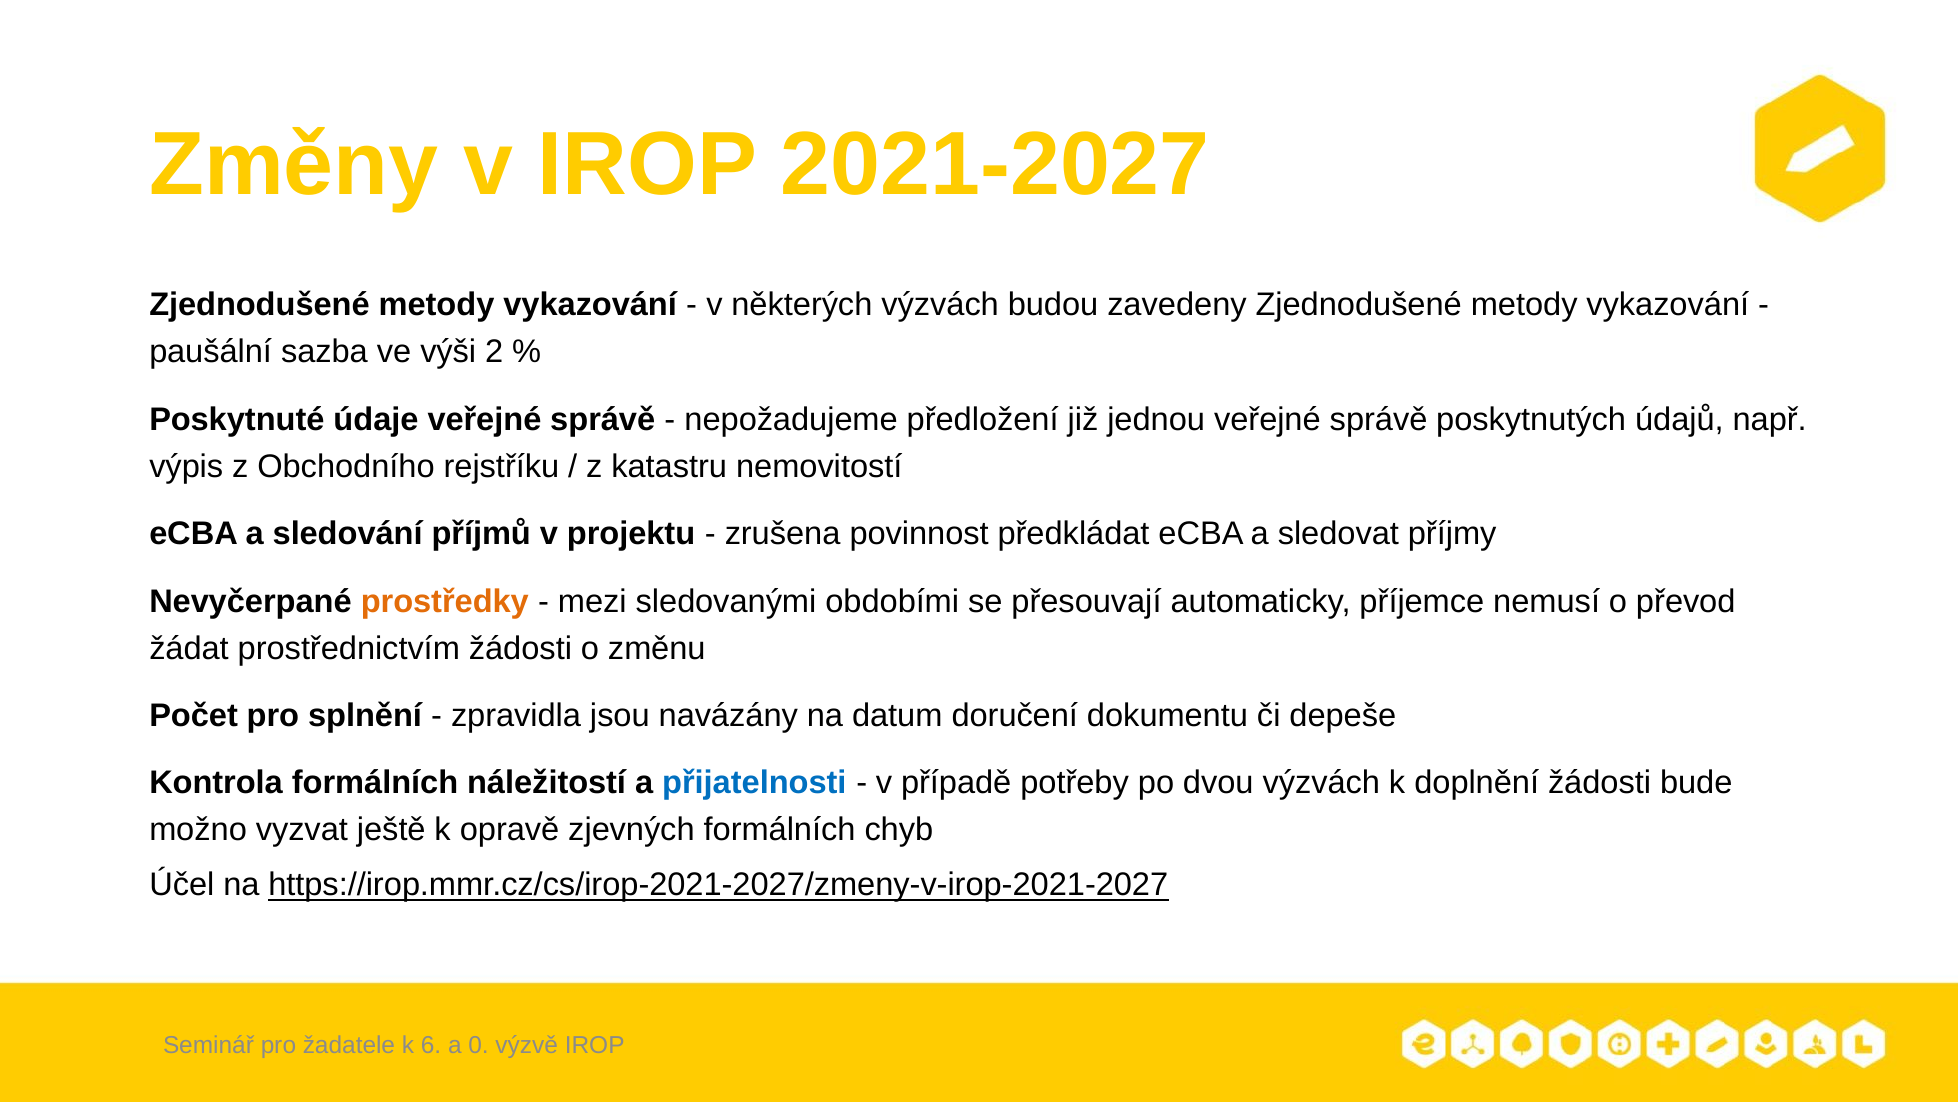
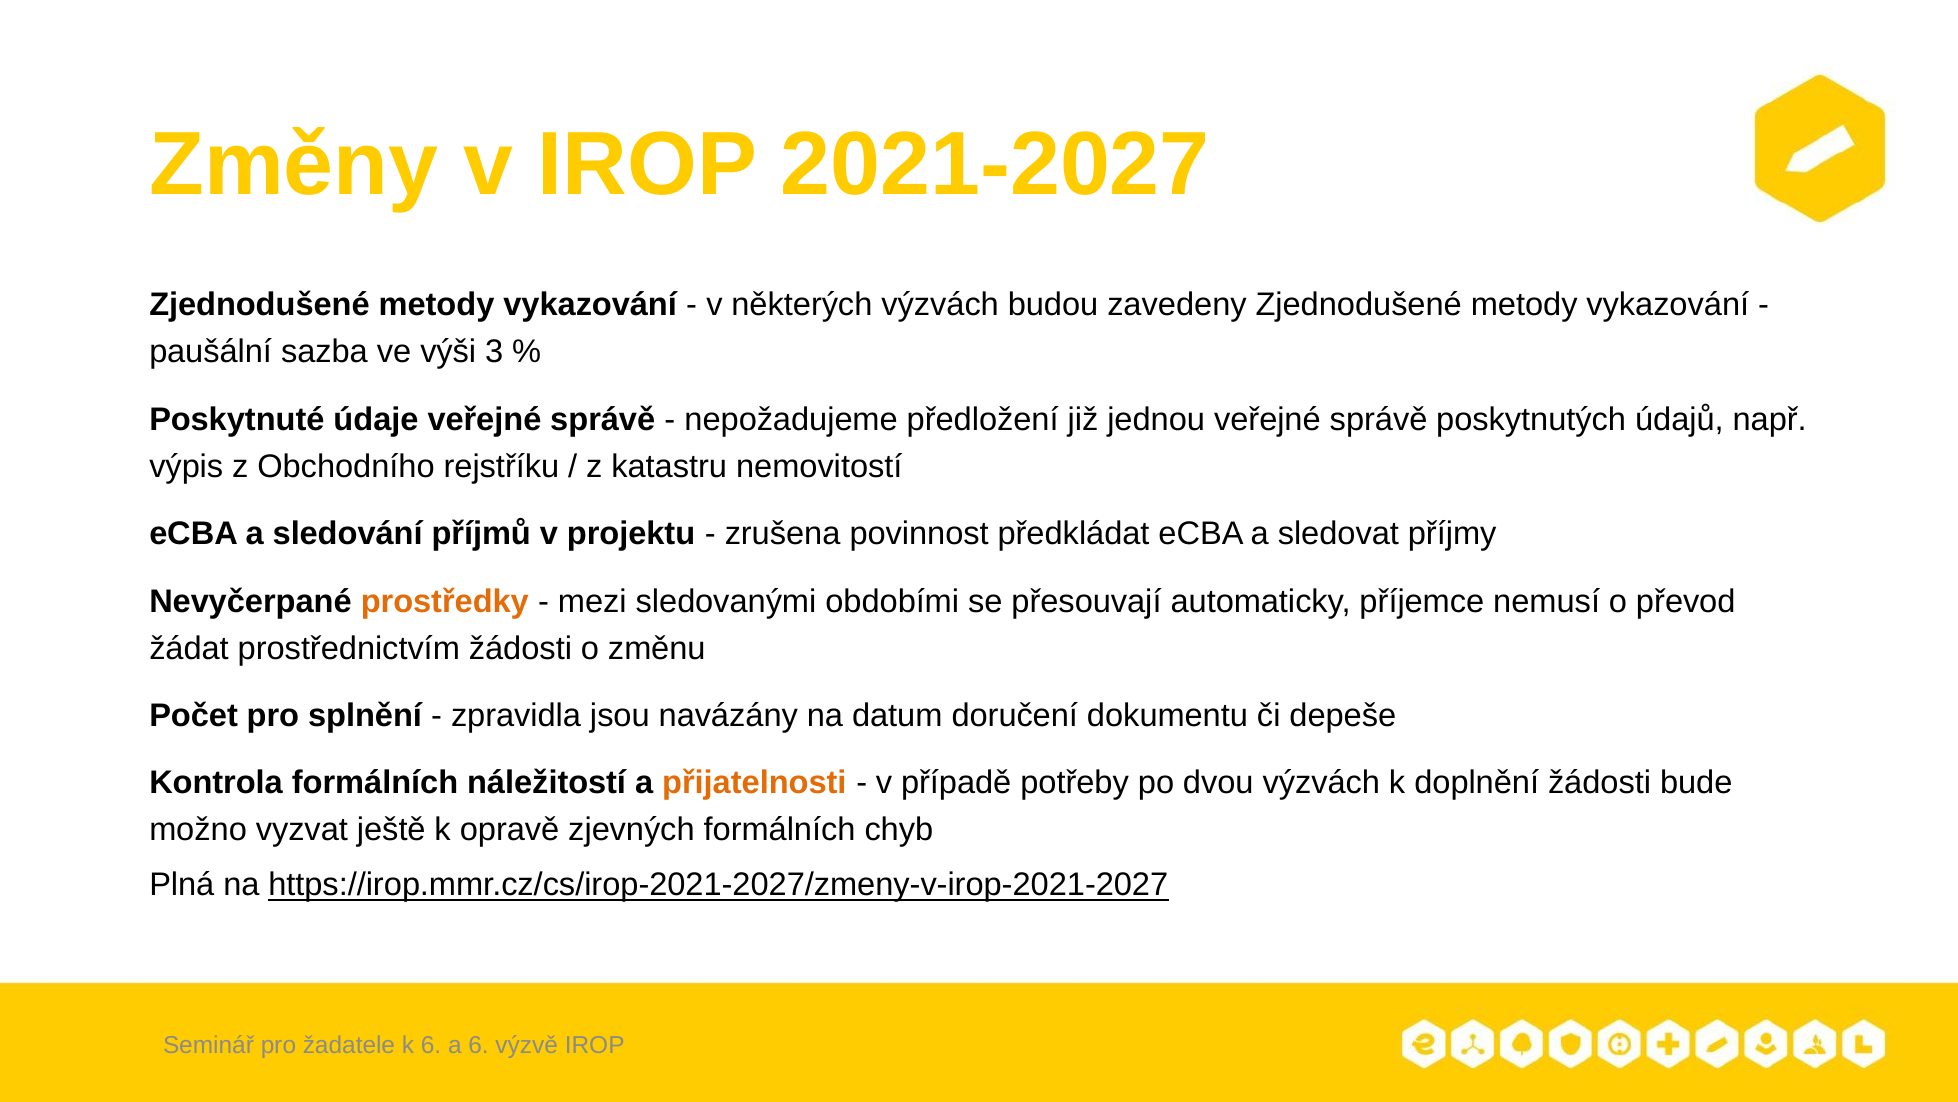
2: 2 -> 3
přijatelnosti colour: blue -> orange
Účel: Účel -> Plná
a 0: 0 -> 6
